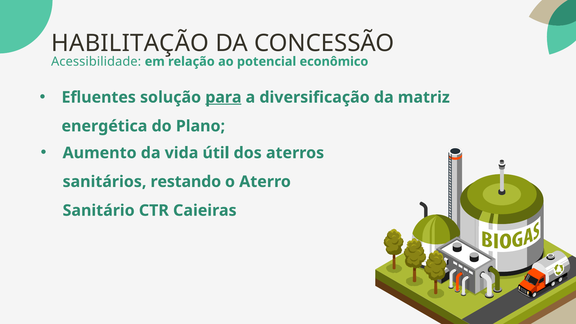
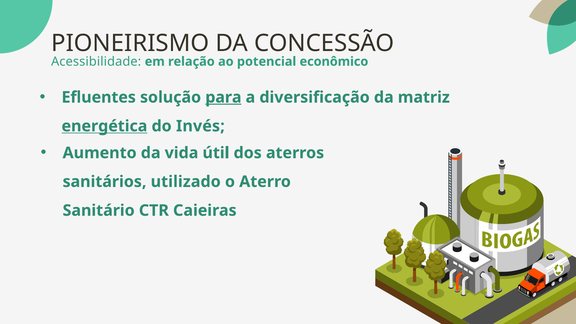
HABILITAÇÃO: HABILITAÇÃO -> PIONEIRISMO
energética underline: none -> present
Plano: Plano -> Invés
restando: restando -> utilizado
